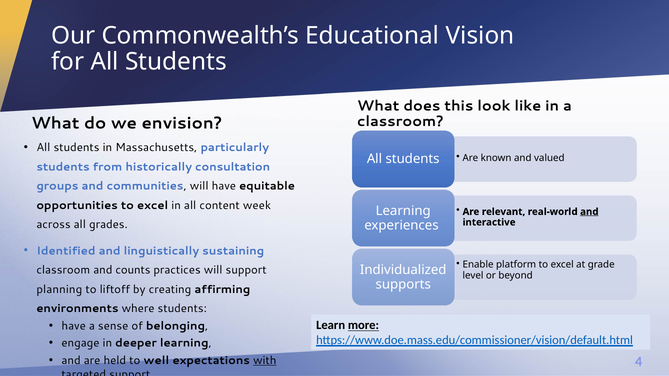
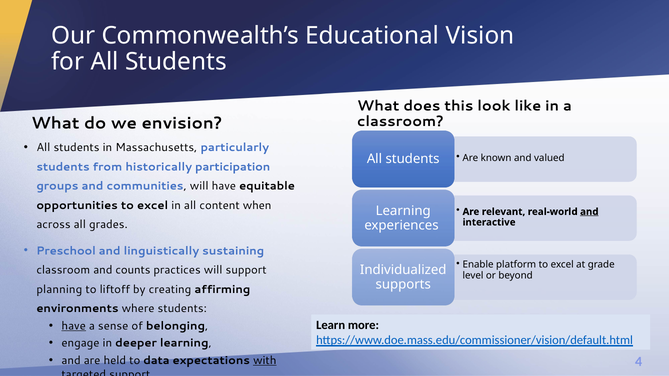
consultation: consultation -> participation
week: week -> when
Identified: Identified -> Preschool
have at (74, 326) underline: none -> present
more underline: present -> none
well: well -> data
